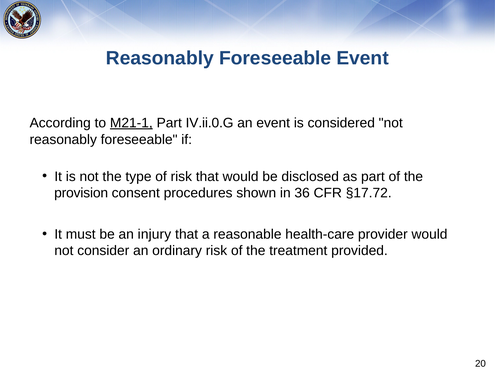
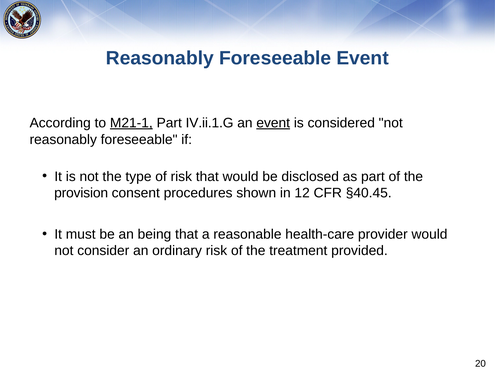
IV.ii.0.G: IV.ii.0.G -> IV.ii.1.G
event at (273, 123) underline: none -> present
36: 36 -> 12
§17.72: §17.72 -> §40.45
injury: injury -> being
